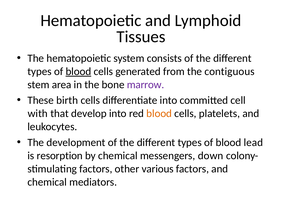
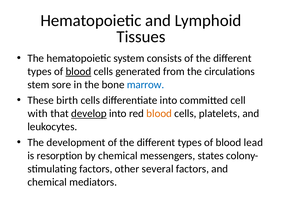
contiguous: contiguous -> circulations
area: area -> sore
marrow colour: purple -> blue
develop underline: none -> present
down: down -> states
various: various -> several
